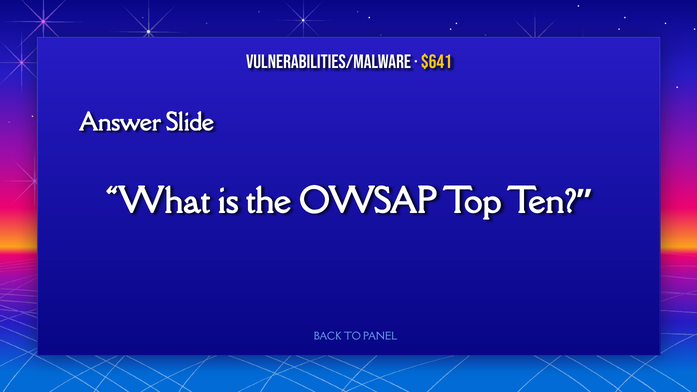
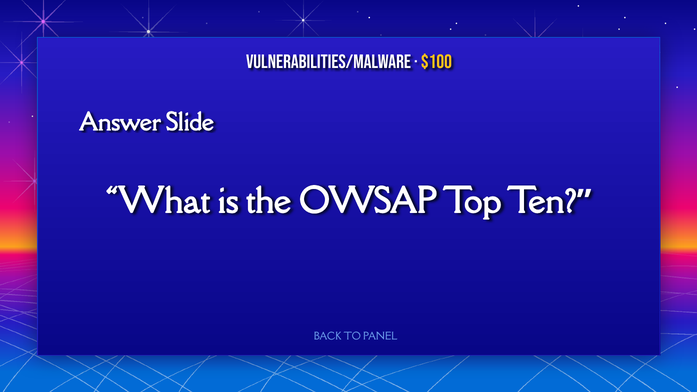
$641: $641 -> $100
